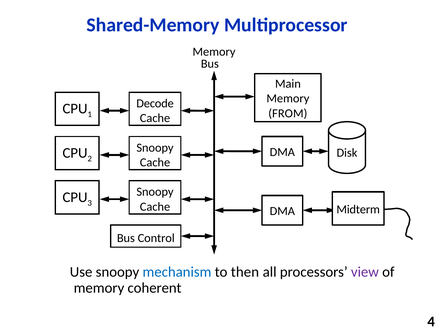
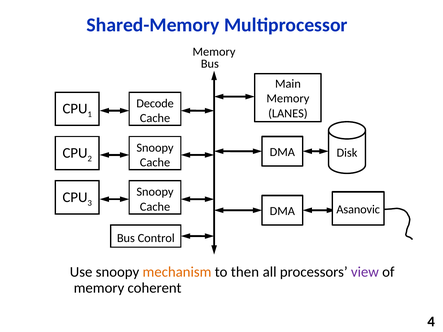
FROM: FROM -> LANES
Midterm: Midterm -> Asanovic
mechanism colour: blue -> orange
